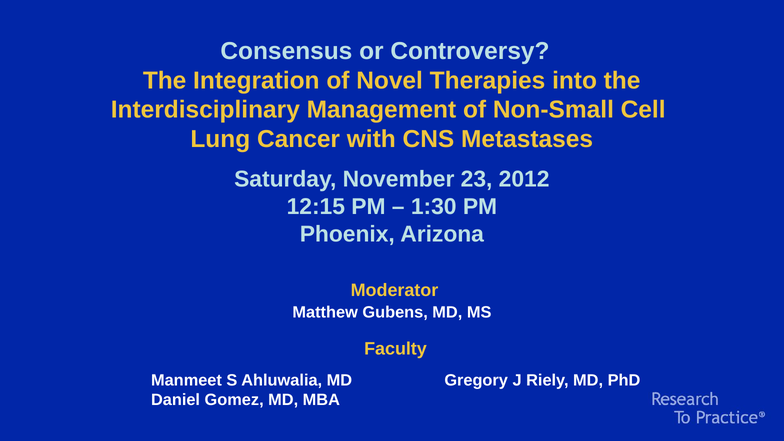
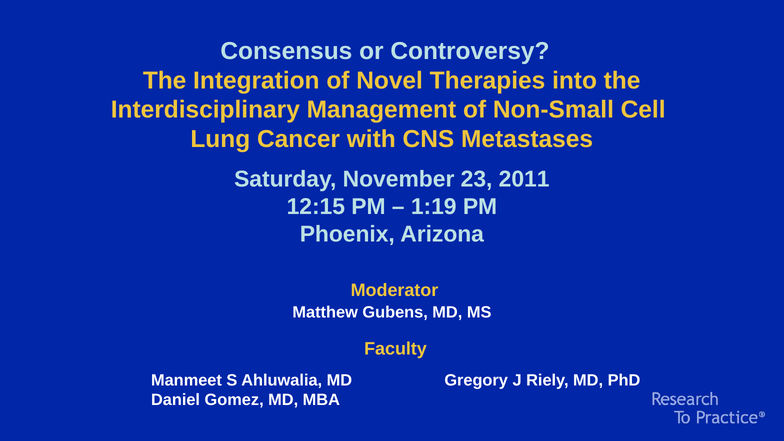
2012: 2012 -> 2011
1:30: 1:30 -> 1:19
